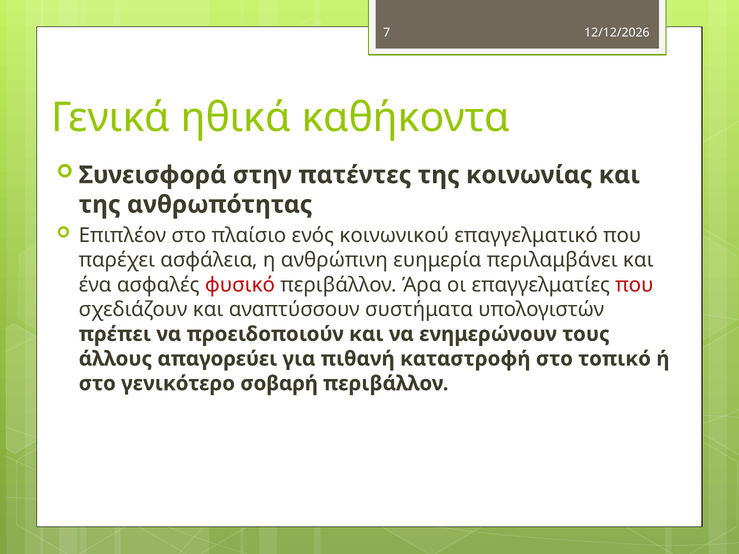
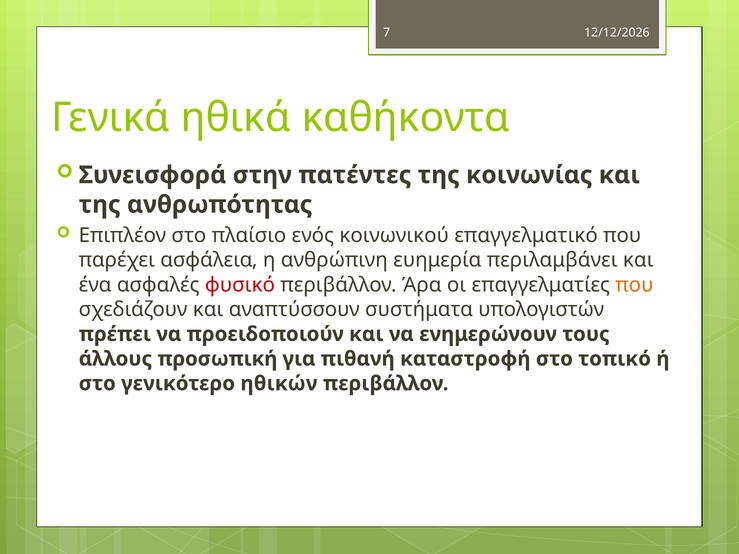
που at (634, 285) colour: red -> orange
απαγορεύει: απαγορεύει -> προσωπική
σοβαρή: σοβαρή -> ηθικών
